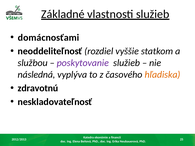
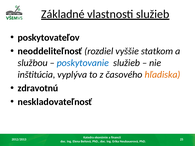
domácnosťami: domácnosťami -> poskytovateľov
poskytovanie colour: purple -> blue
následná: následná -> inštitúcia
